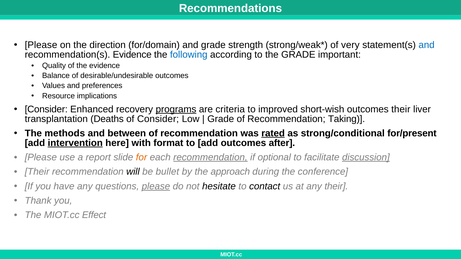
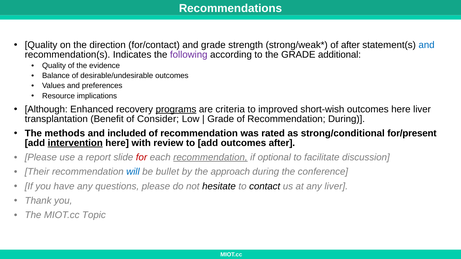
Please at (41, 45): Please -> Quality
for/domain: for/domain -> for/contact
of very: very -> after
recommendation(s Evidence: Evidence -> Indicates
following colour: blue -> purple
important: important -> additional
Consider at (46, 109): Consider -> Although
outcomes their: their -> here
Deaths: Deaths -> Benefit
Recommendation Taking: Taking -> During
between: between -> included
rated underline: present -> none
format: format -> review
for colour: orange -> red
discussion underline: present -> none
will colour: black -> blue
please at (156, 186) underline: present -> none
any their: their -> liver
Effect: Effect -> Topic
